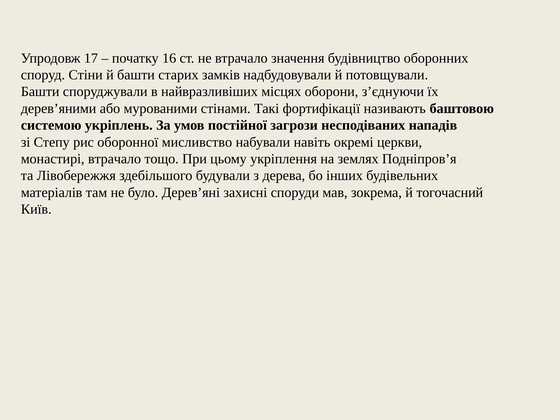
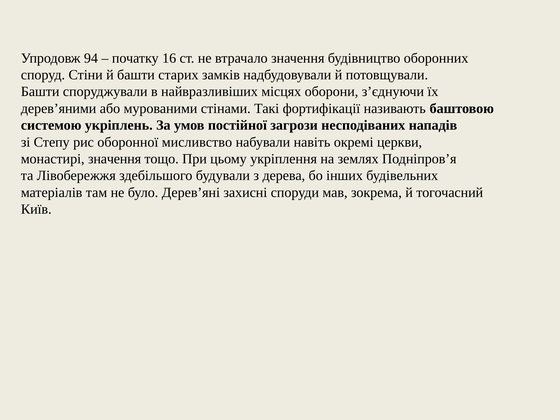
17: 17 -> 94
монастирі втрачало: втрачало -> значення
